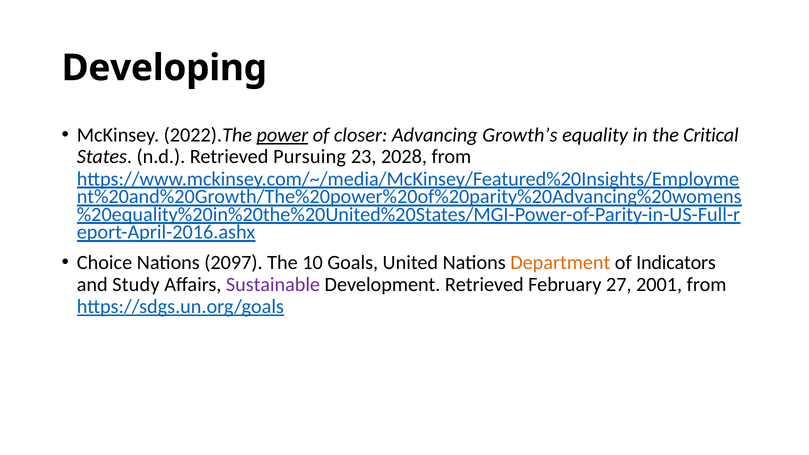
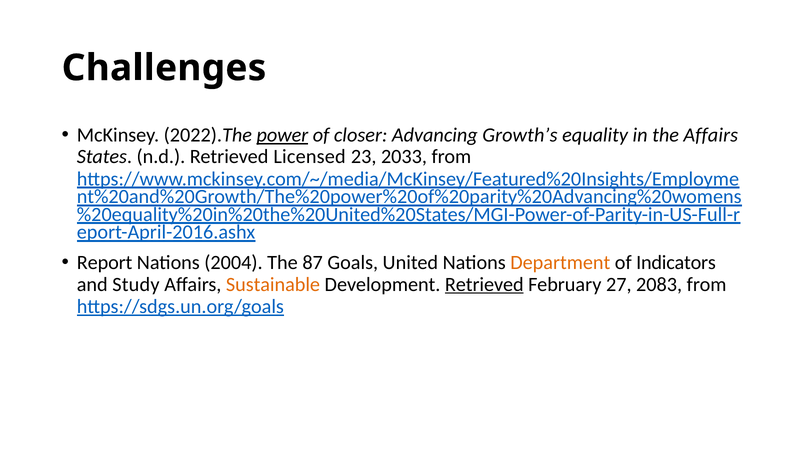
Developing: Developing -> Challenges
the Critical: Critical -> Affairs
Pursuing: Pursuing -> Licensed
2028: 2028 -> 2033
Choice: Choice -> Report
2097: 2097 -> 2004
10: 10 -> 87
Sustainable colour: purple -> orange
Retrieved at (484, 284) underline: none -> present
2001: 2001 -> 2083
